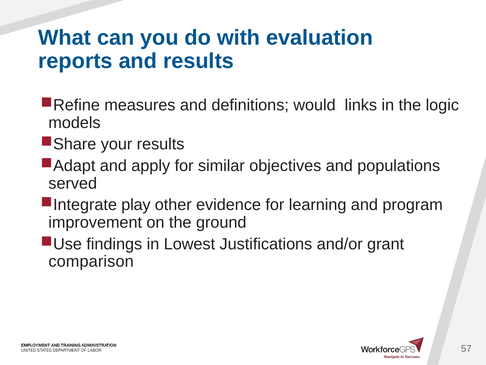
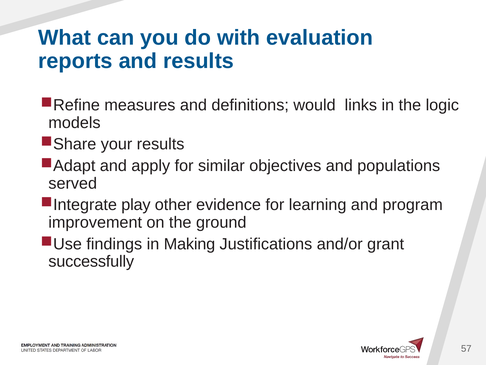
Lowest: Lowest -> Making
comparison: comparison -> successfully
